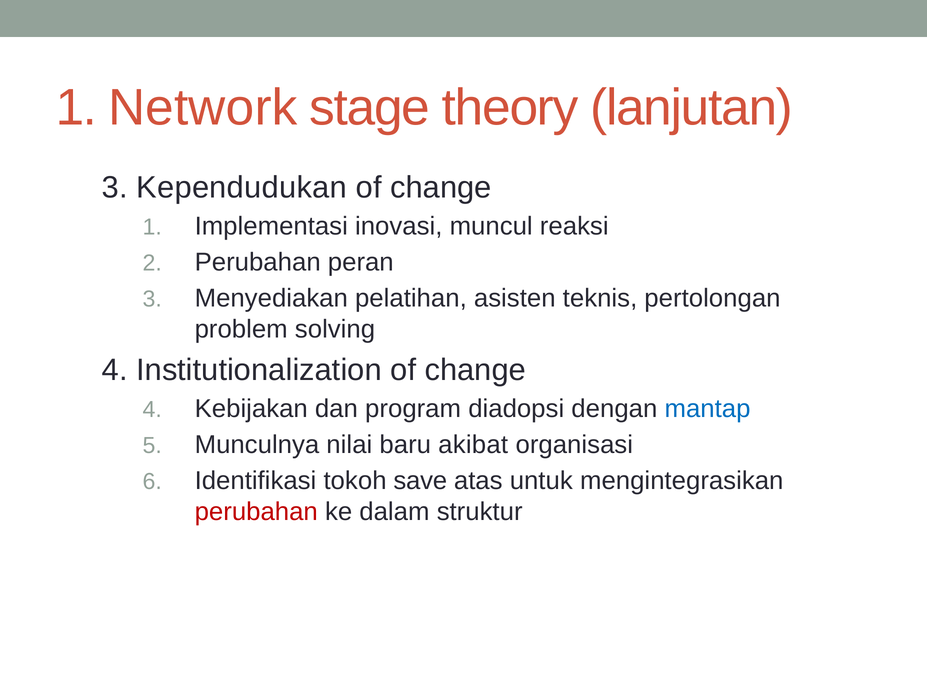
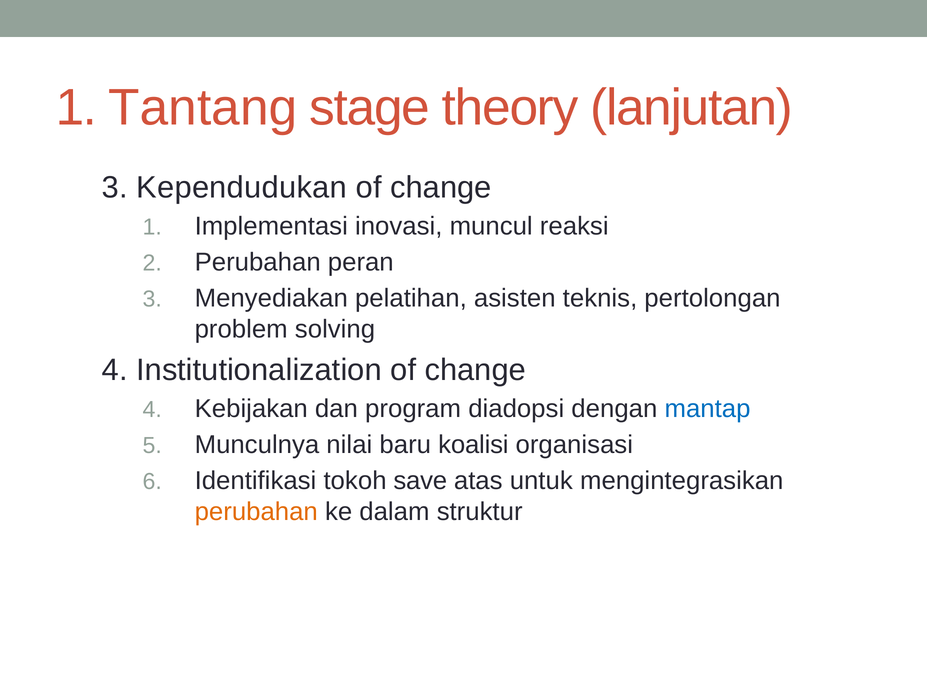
Network: Network -> Tantang
akibat: akibat -> koalisi
perubahan at (256, 512) colour: red -> orange
